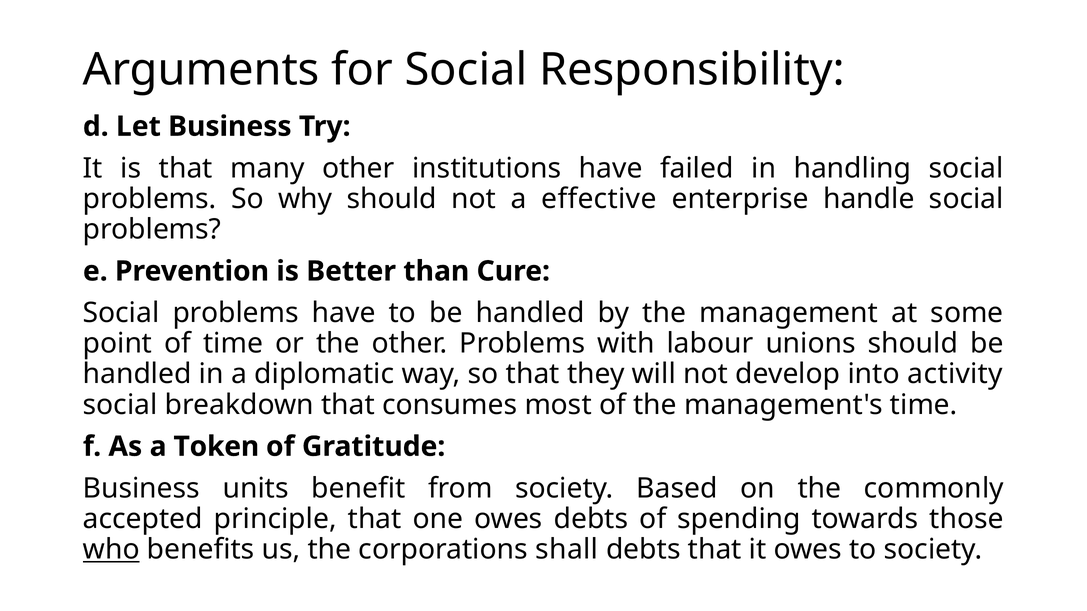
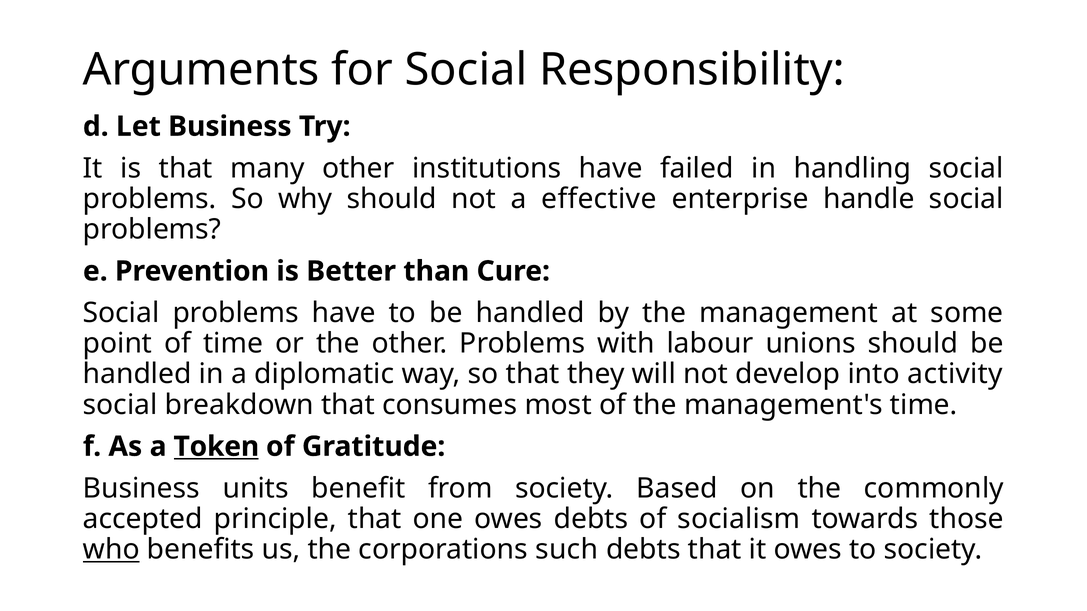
Token underline: none -> present
spending: spending -> socialism
shall: shall -> such
